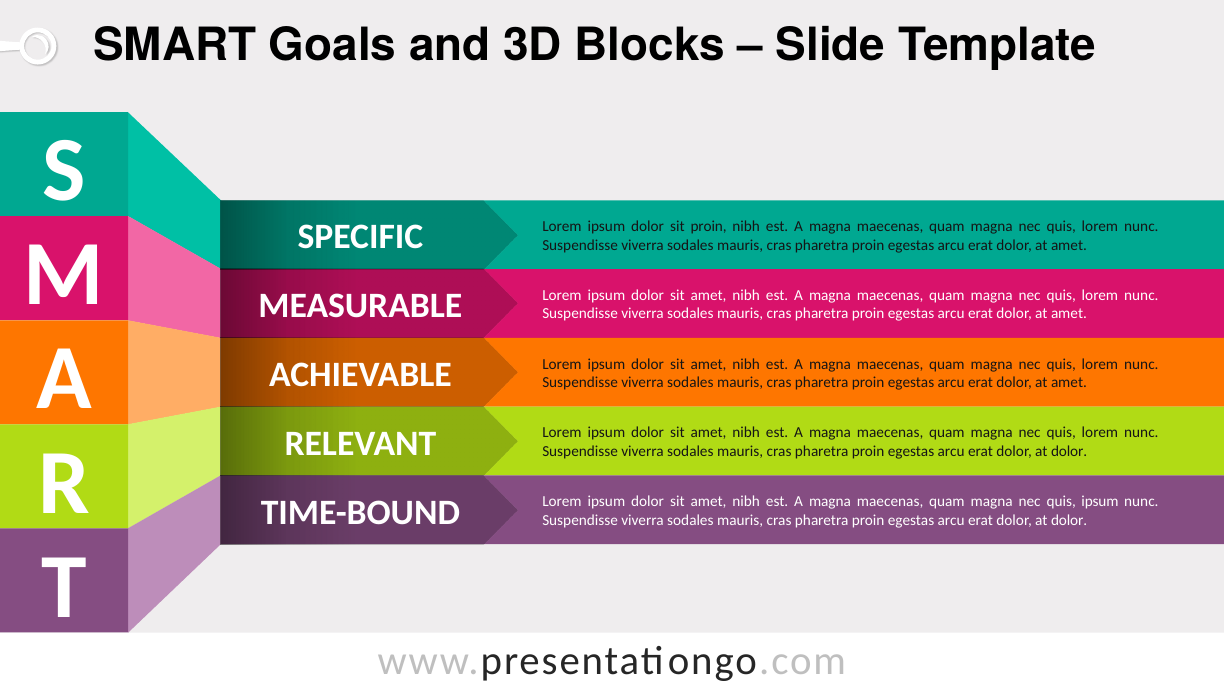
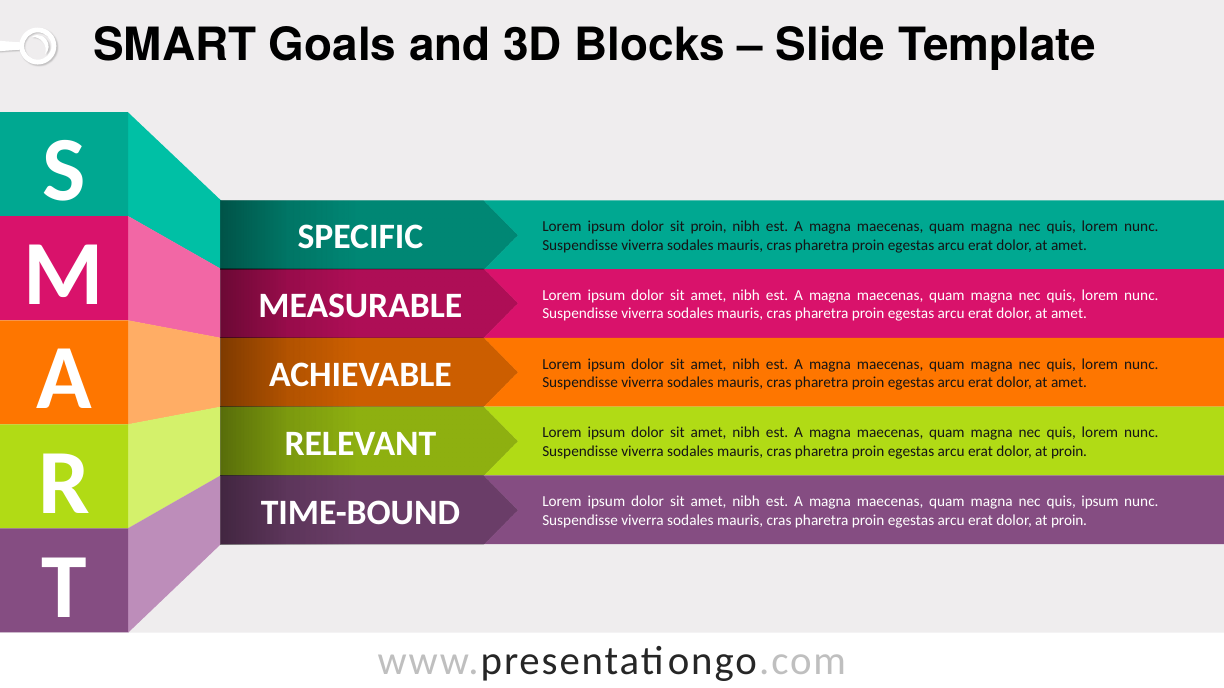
dolor at (1069, 452): dolor -> proin
dolor at (1069, 520): dolor -> proin
